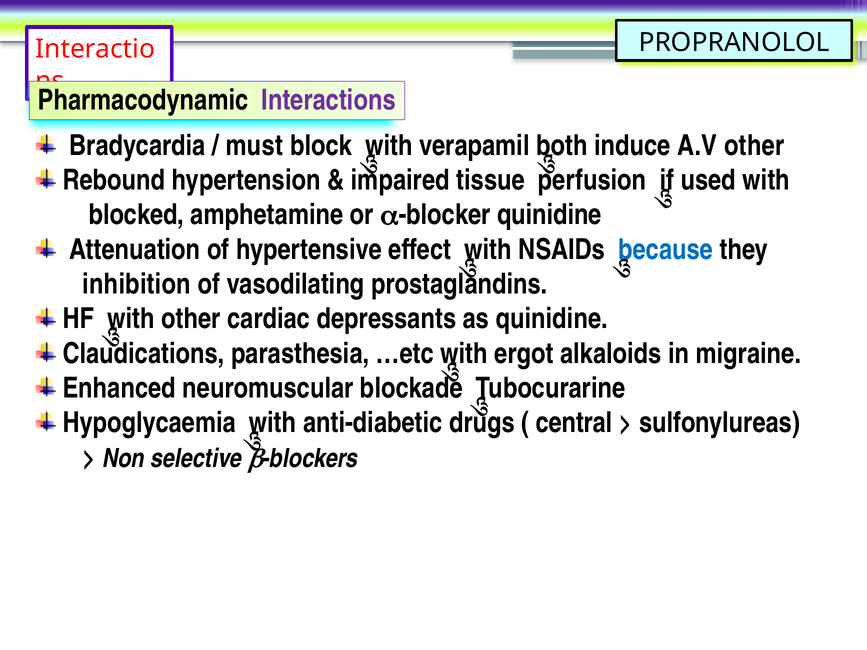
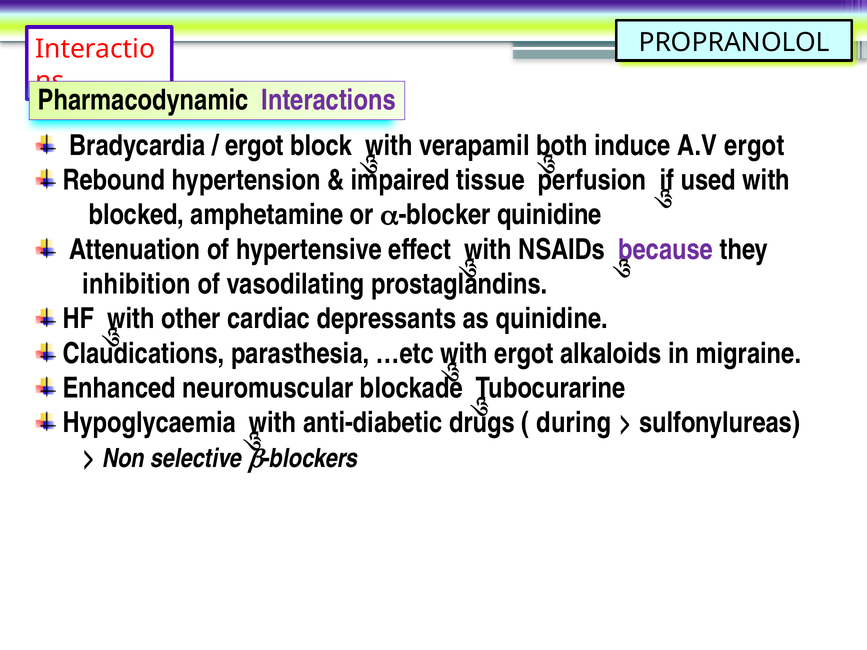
must at (254, 146): must -> ergot
A.V other: other -> ergot
because colour: blue -> purple
central: central -> during
